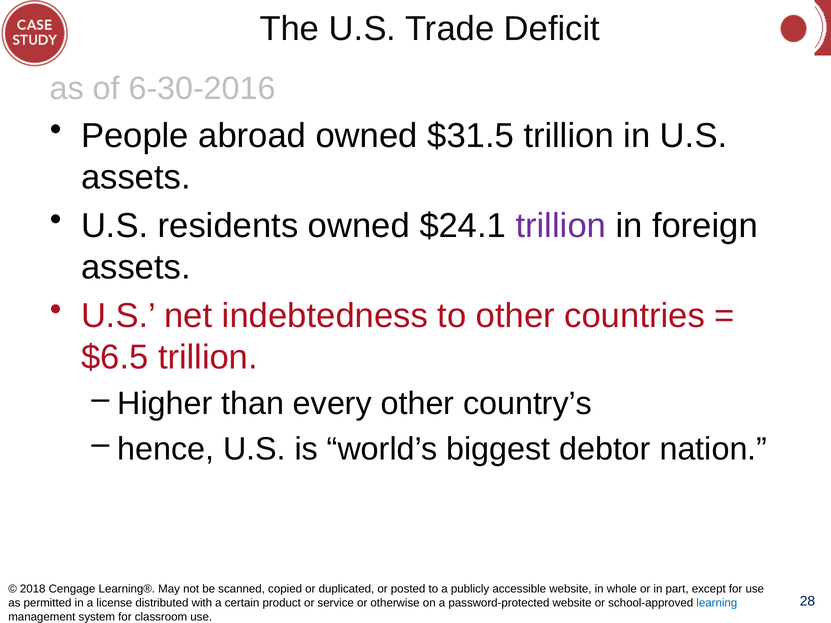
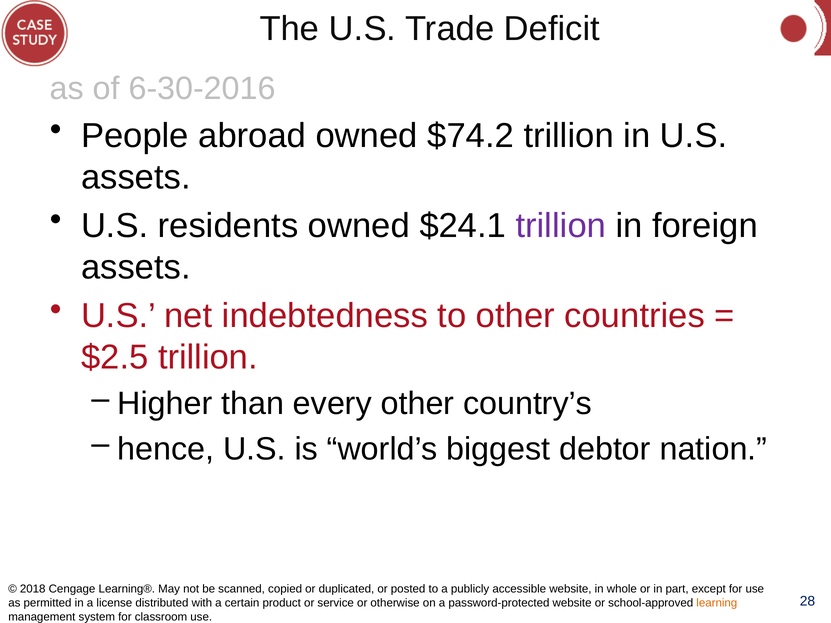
$31.5: $31.5 -> $74.2
$6.5: $6.5 -> $2.5
learning colour: blue -> orange
